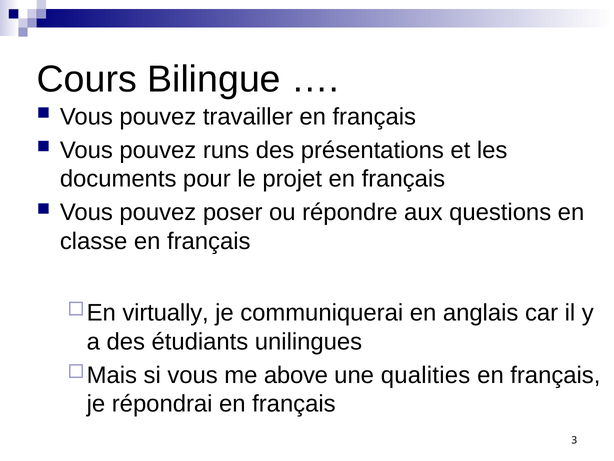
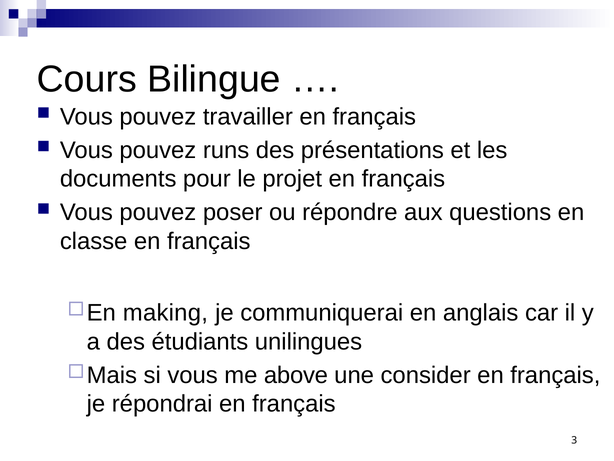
virtually: virtually -> making
qualities: qualities -> consider
